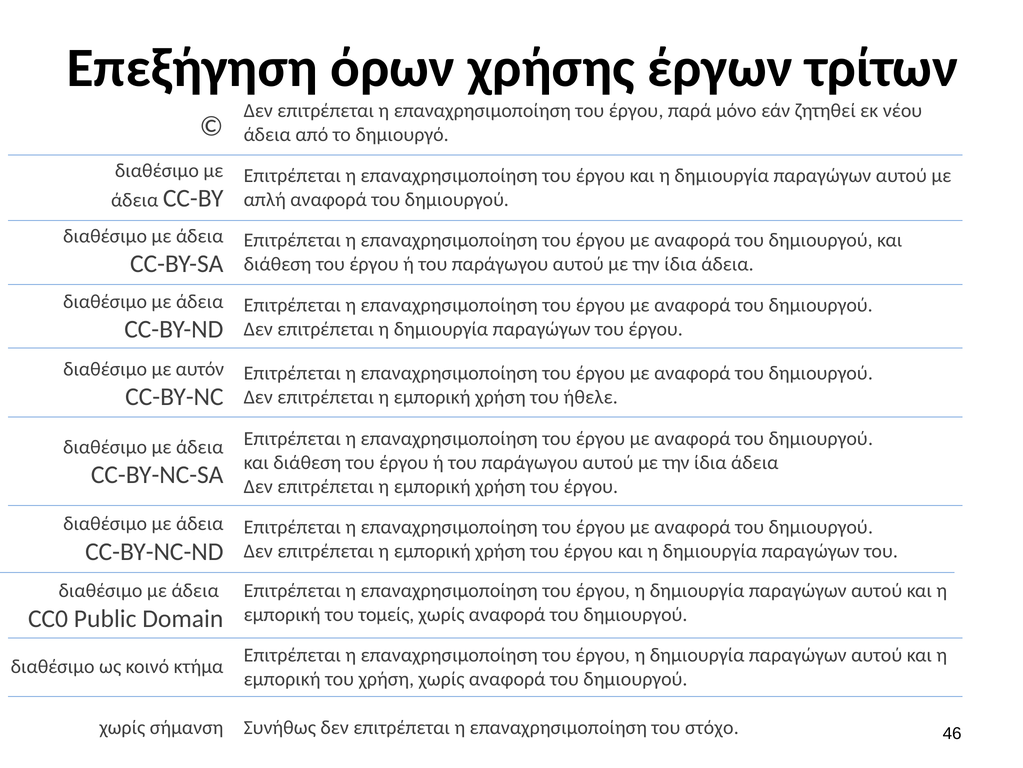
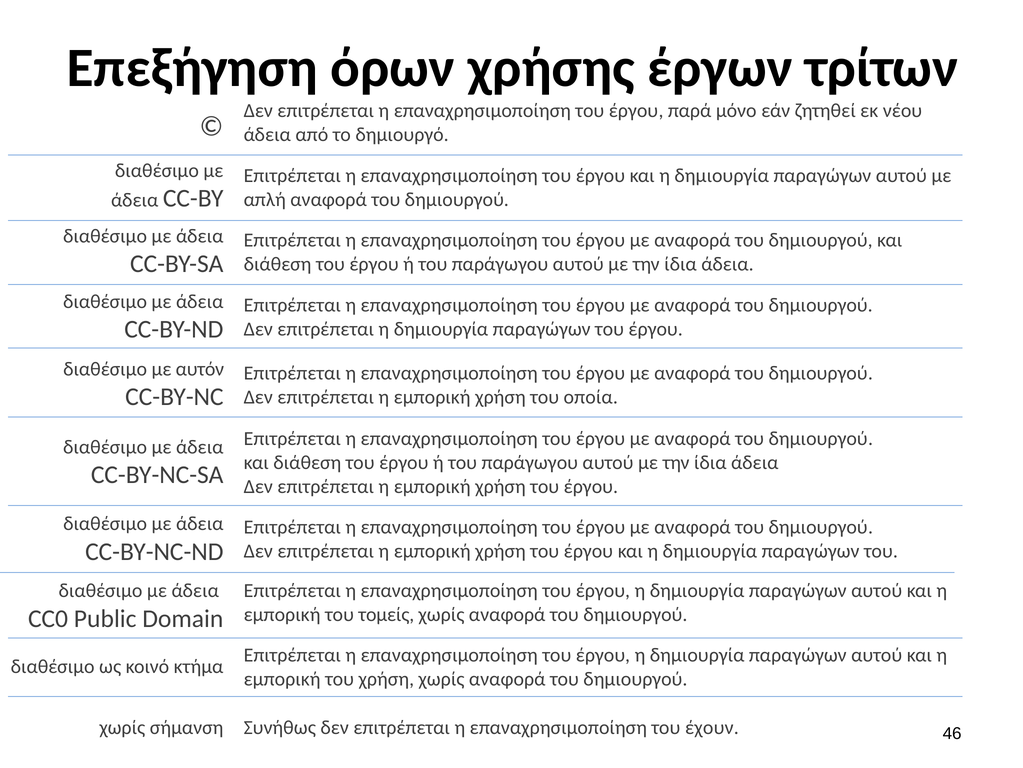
ήθελε: ήθελε -> οποία
στόχο: στόχο -> έχουν
